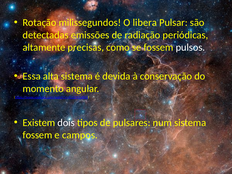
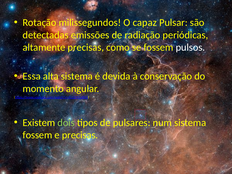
libera: libera -> capaz
dois colour: white -> light green
e campos: campos -> precisas
